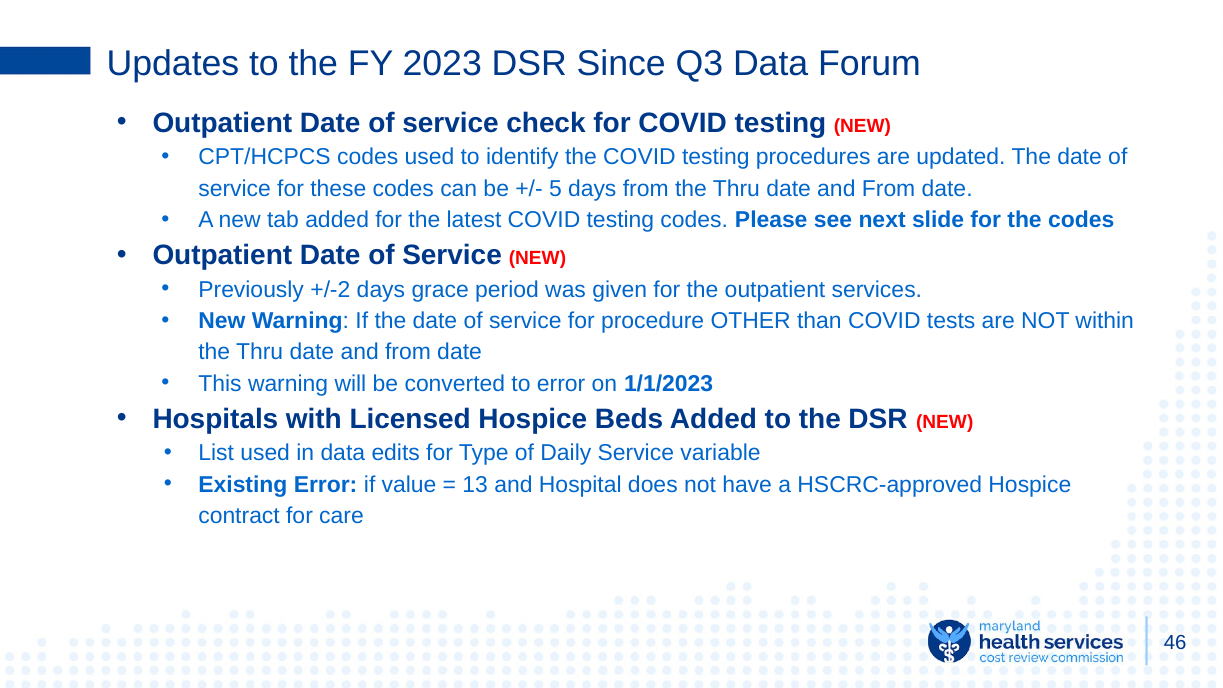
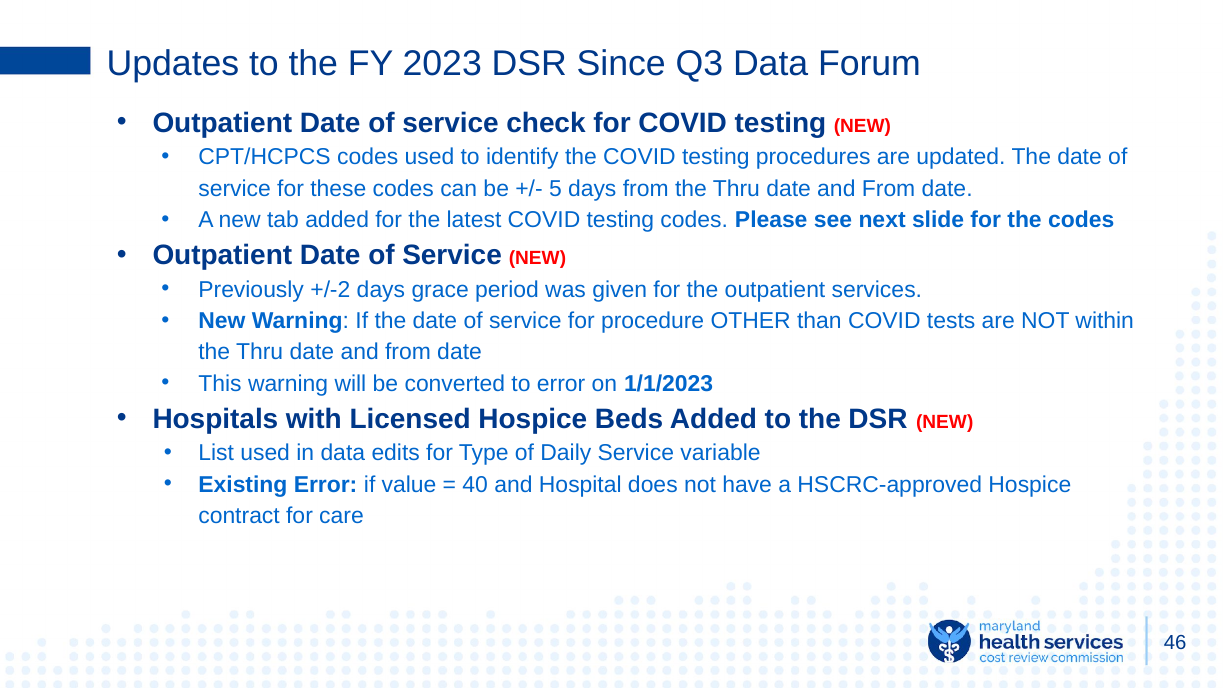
13: 13 -> 40
